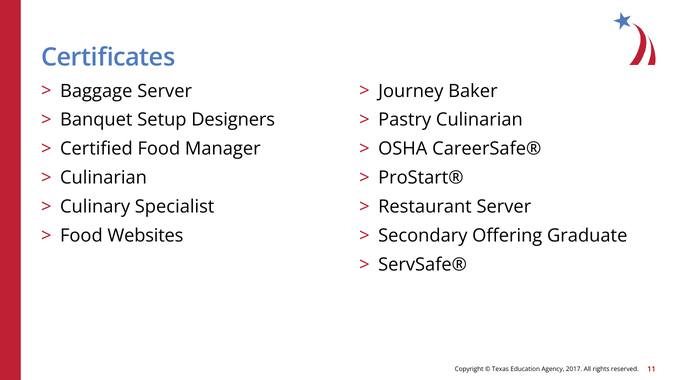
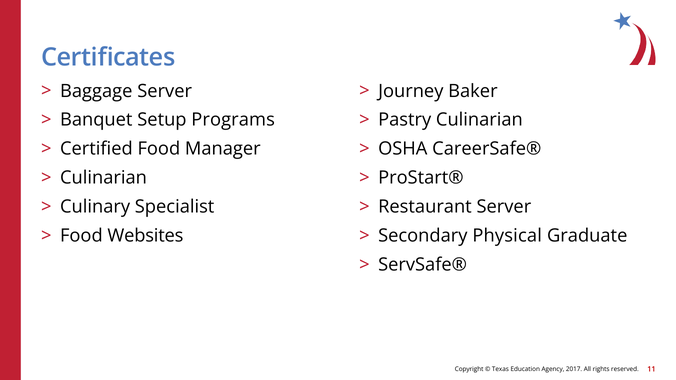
Designers: Designers -> Programs
Offering: Offering -> Physical
